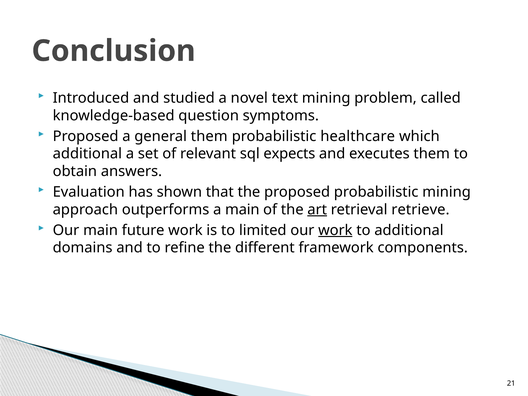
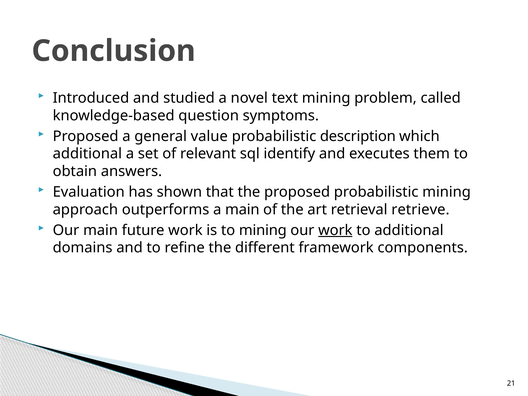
general them: them -> value
healthcare: healthcare -> description
expects: expects -> identify
art underline: present -> none
to limited: limited -> mining
